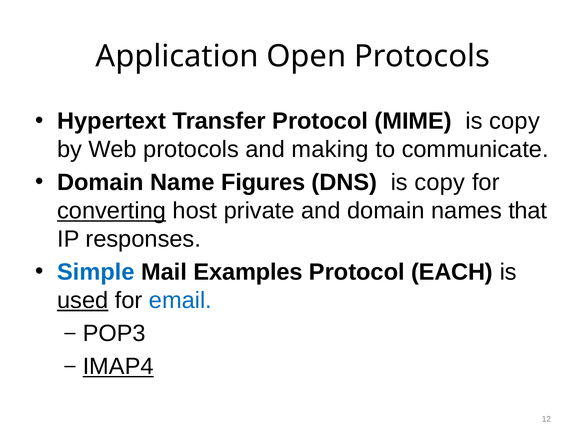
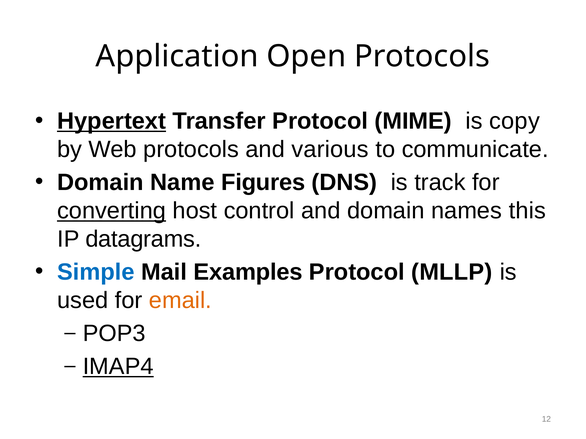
Hypertext underline: none -> present
making: making -> various
DNS is copy: copy -> track
private: private -> control
that: that -> this
responses: responses -> datagrams
EACH: EACH -> MLLP
used underline: present -> none
email colour: blue -> orange
